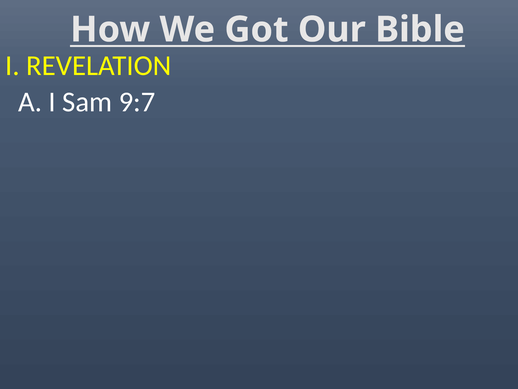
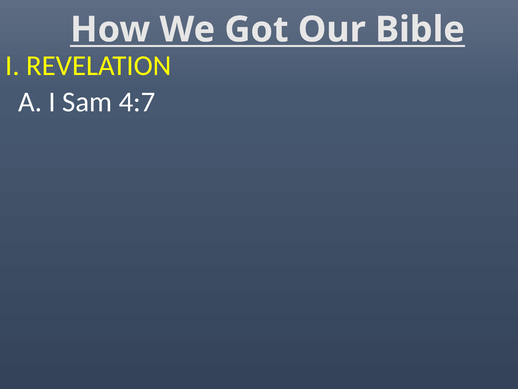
9:7: 9:7 -> 4:7
